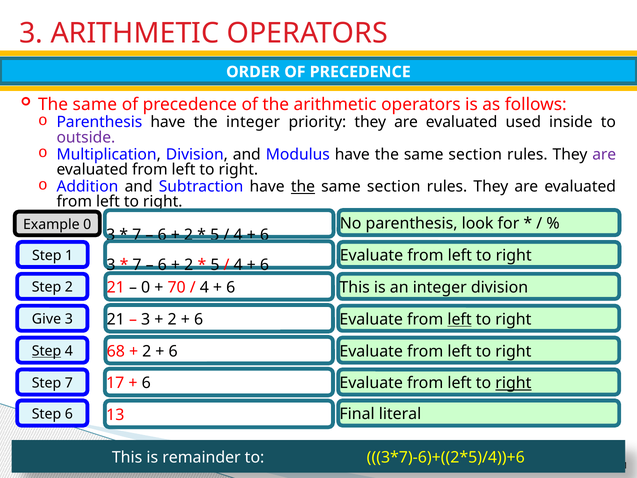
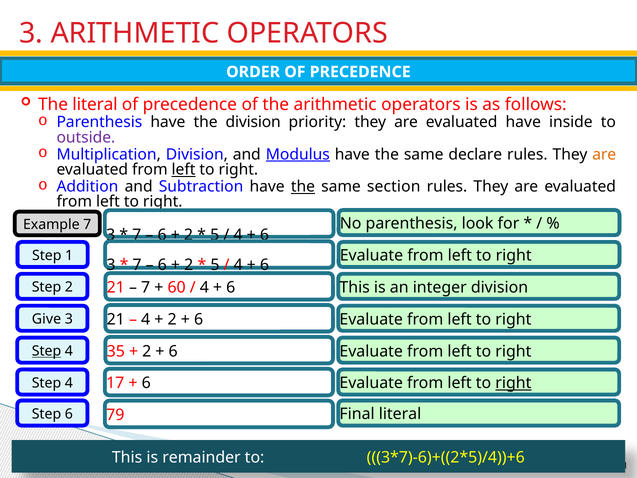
same at (95, 104): same -> literal
the integer: integer -> division
evaluated used: used -> have
Modulus underline: none -> present
section at (475, 154): section -> declare
are at (604, 154) colour: purple -> orange
left at (184, 170) underline: none -> present
Example 0: 0 -> 7
0 at (146, 287): 0 -> 7
70: 70 -> 60
3 at (146, 319): 3 -> 4
left at (460, 319) underline: present -> none
68: 68 -> 35
7 at (69, 383): 7 -> 4
13: 13 -> 79
